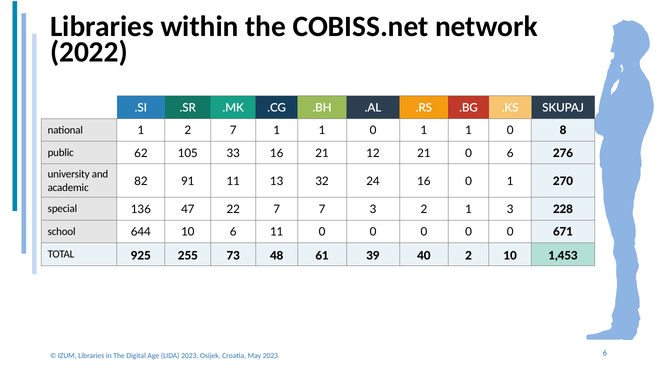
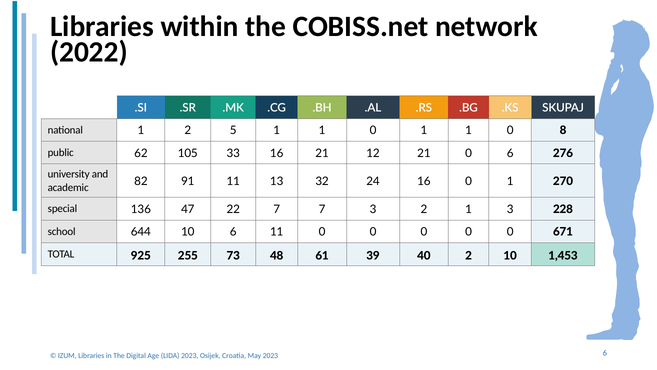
2 7: 7 -> 5
